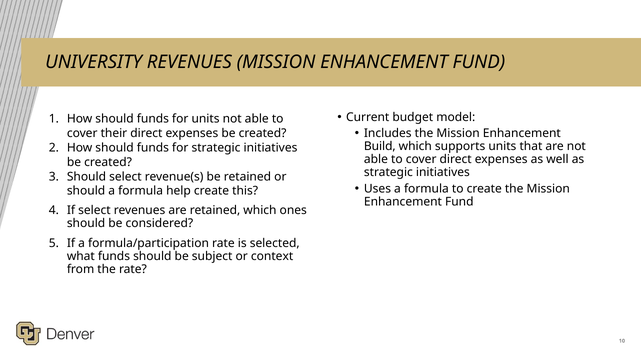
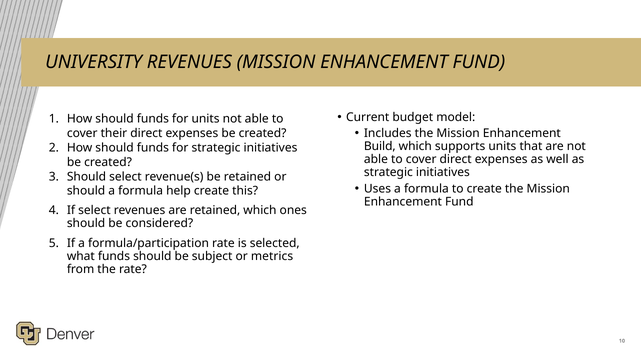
context: context -> metrics
